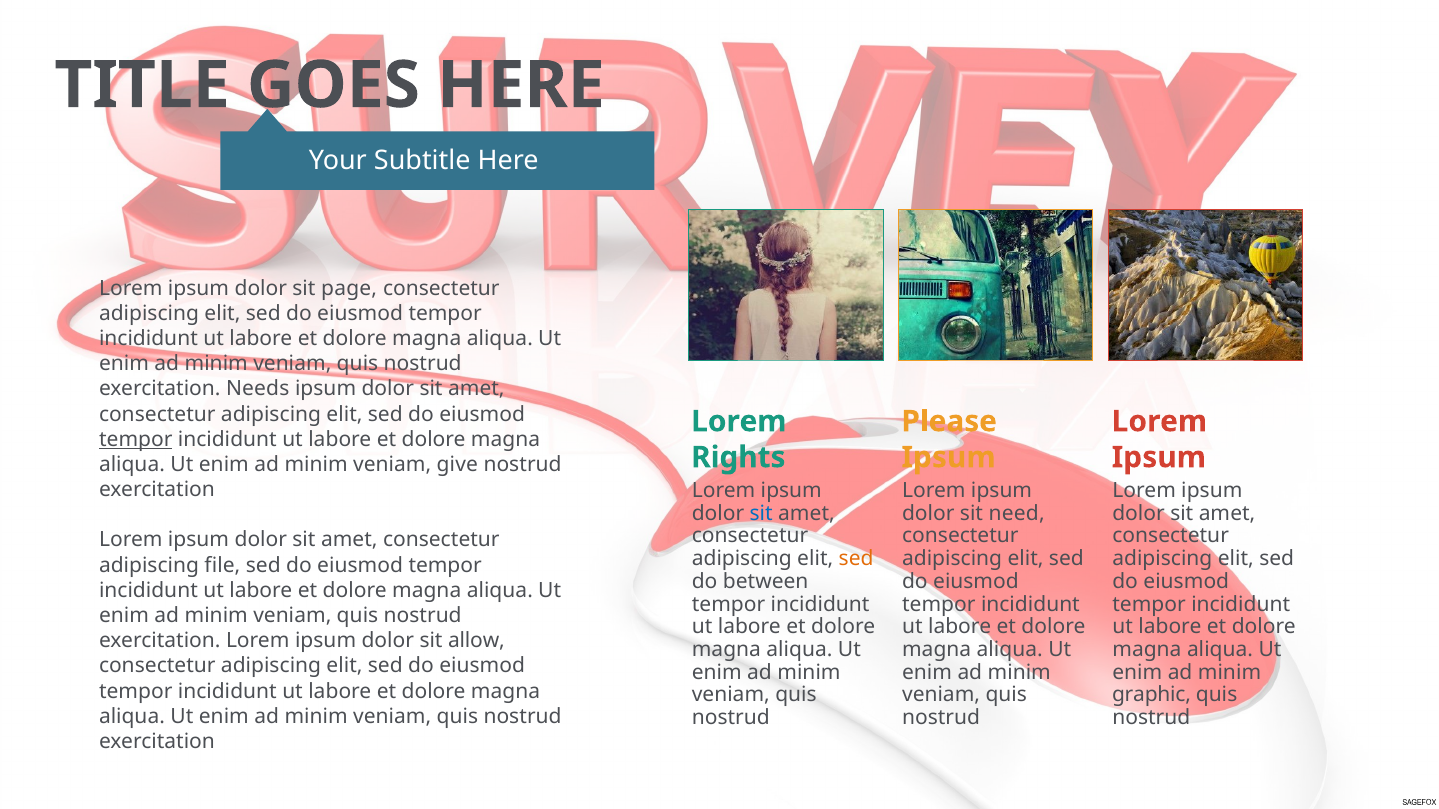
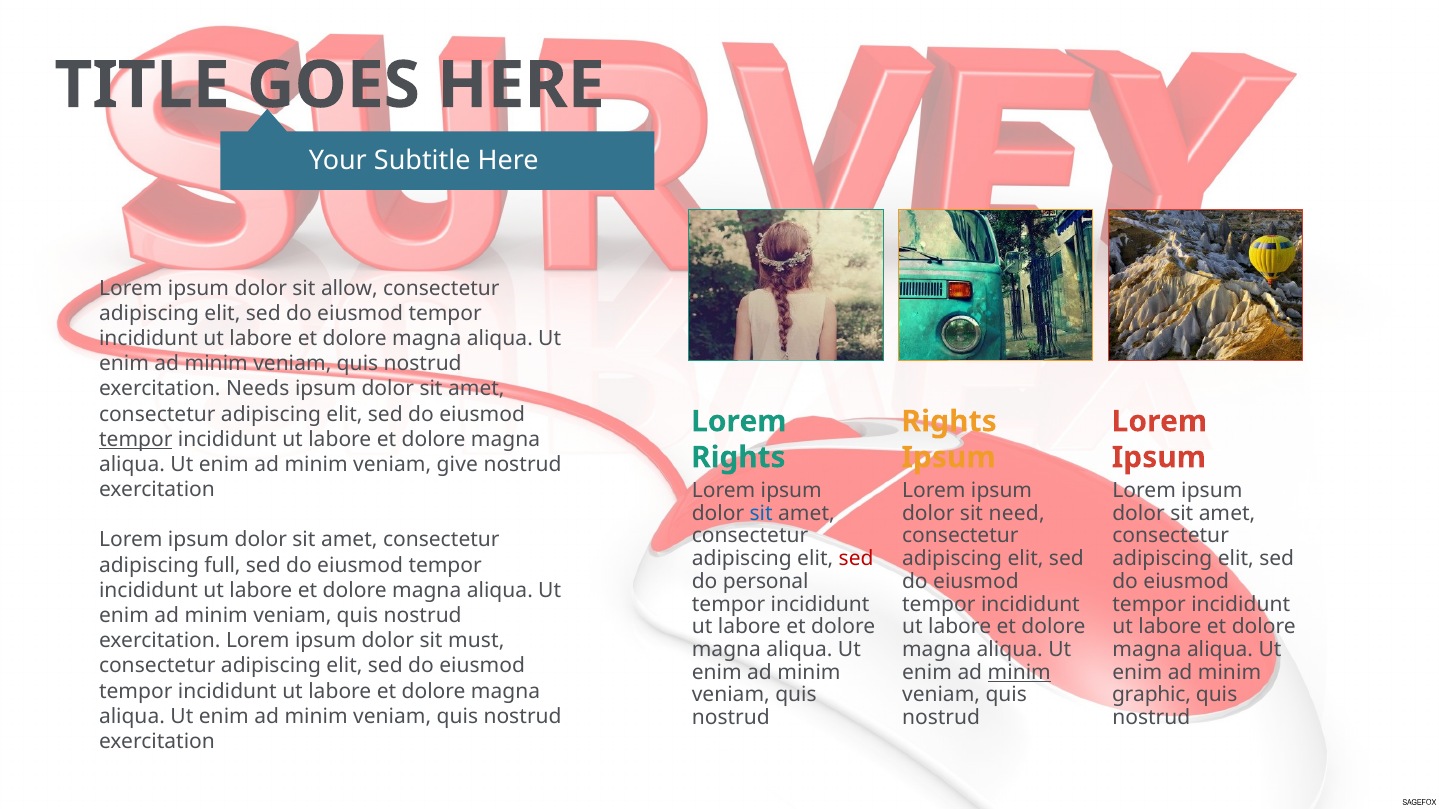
page: page -> allow
Please at (949, 422): Please -> Rights
sed at (856, 559) colour: orange -> red
file: file -> full
between: between -> personal
allow: allow -> must
minim at (1019, 672) underline: none -> present
